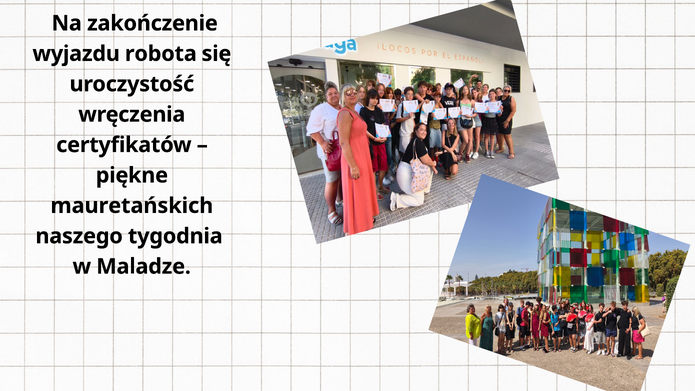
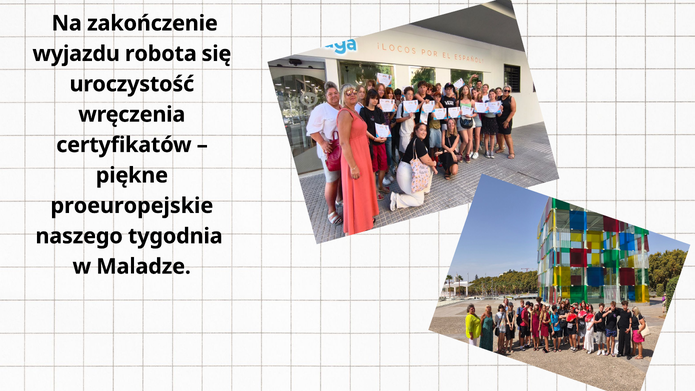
mauretańskich: mauretańskich -> proeuropejskie
